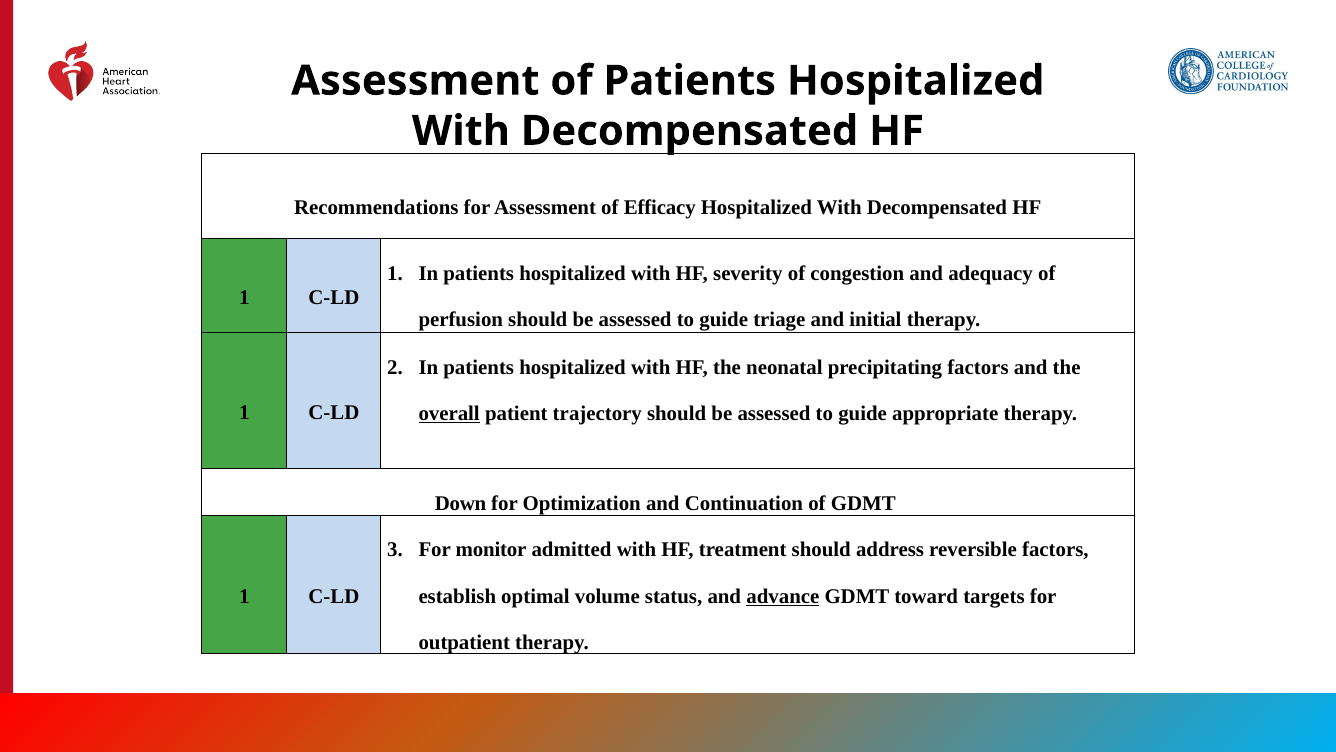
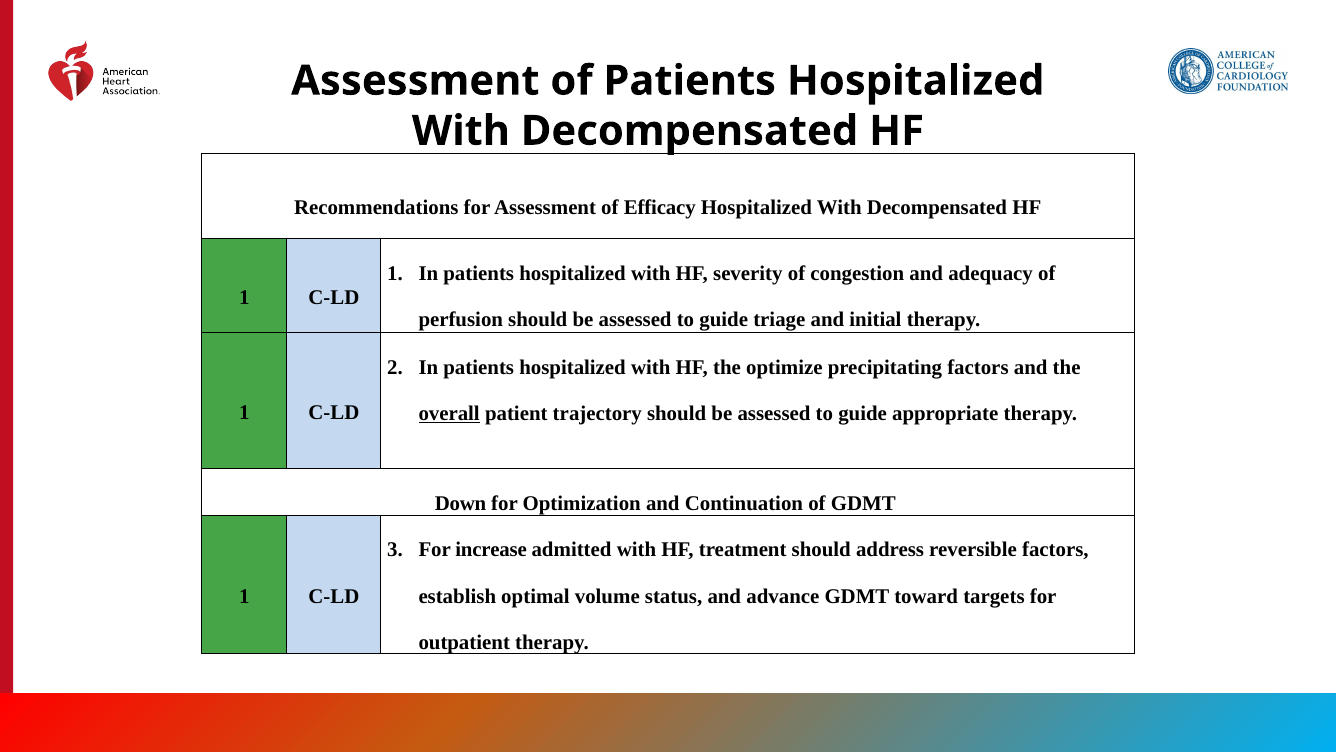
neonatal: neonatal -> optimize
monitor: monitor -> increase
advance underline: present -> none
